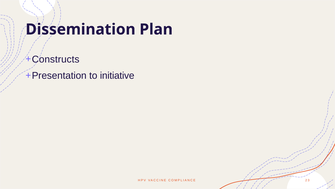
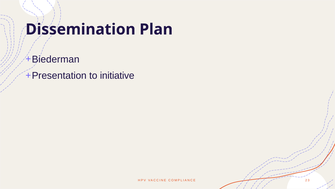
Constructs: Constructs -> Biederman
